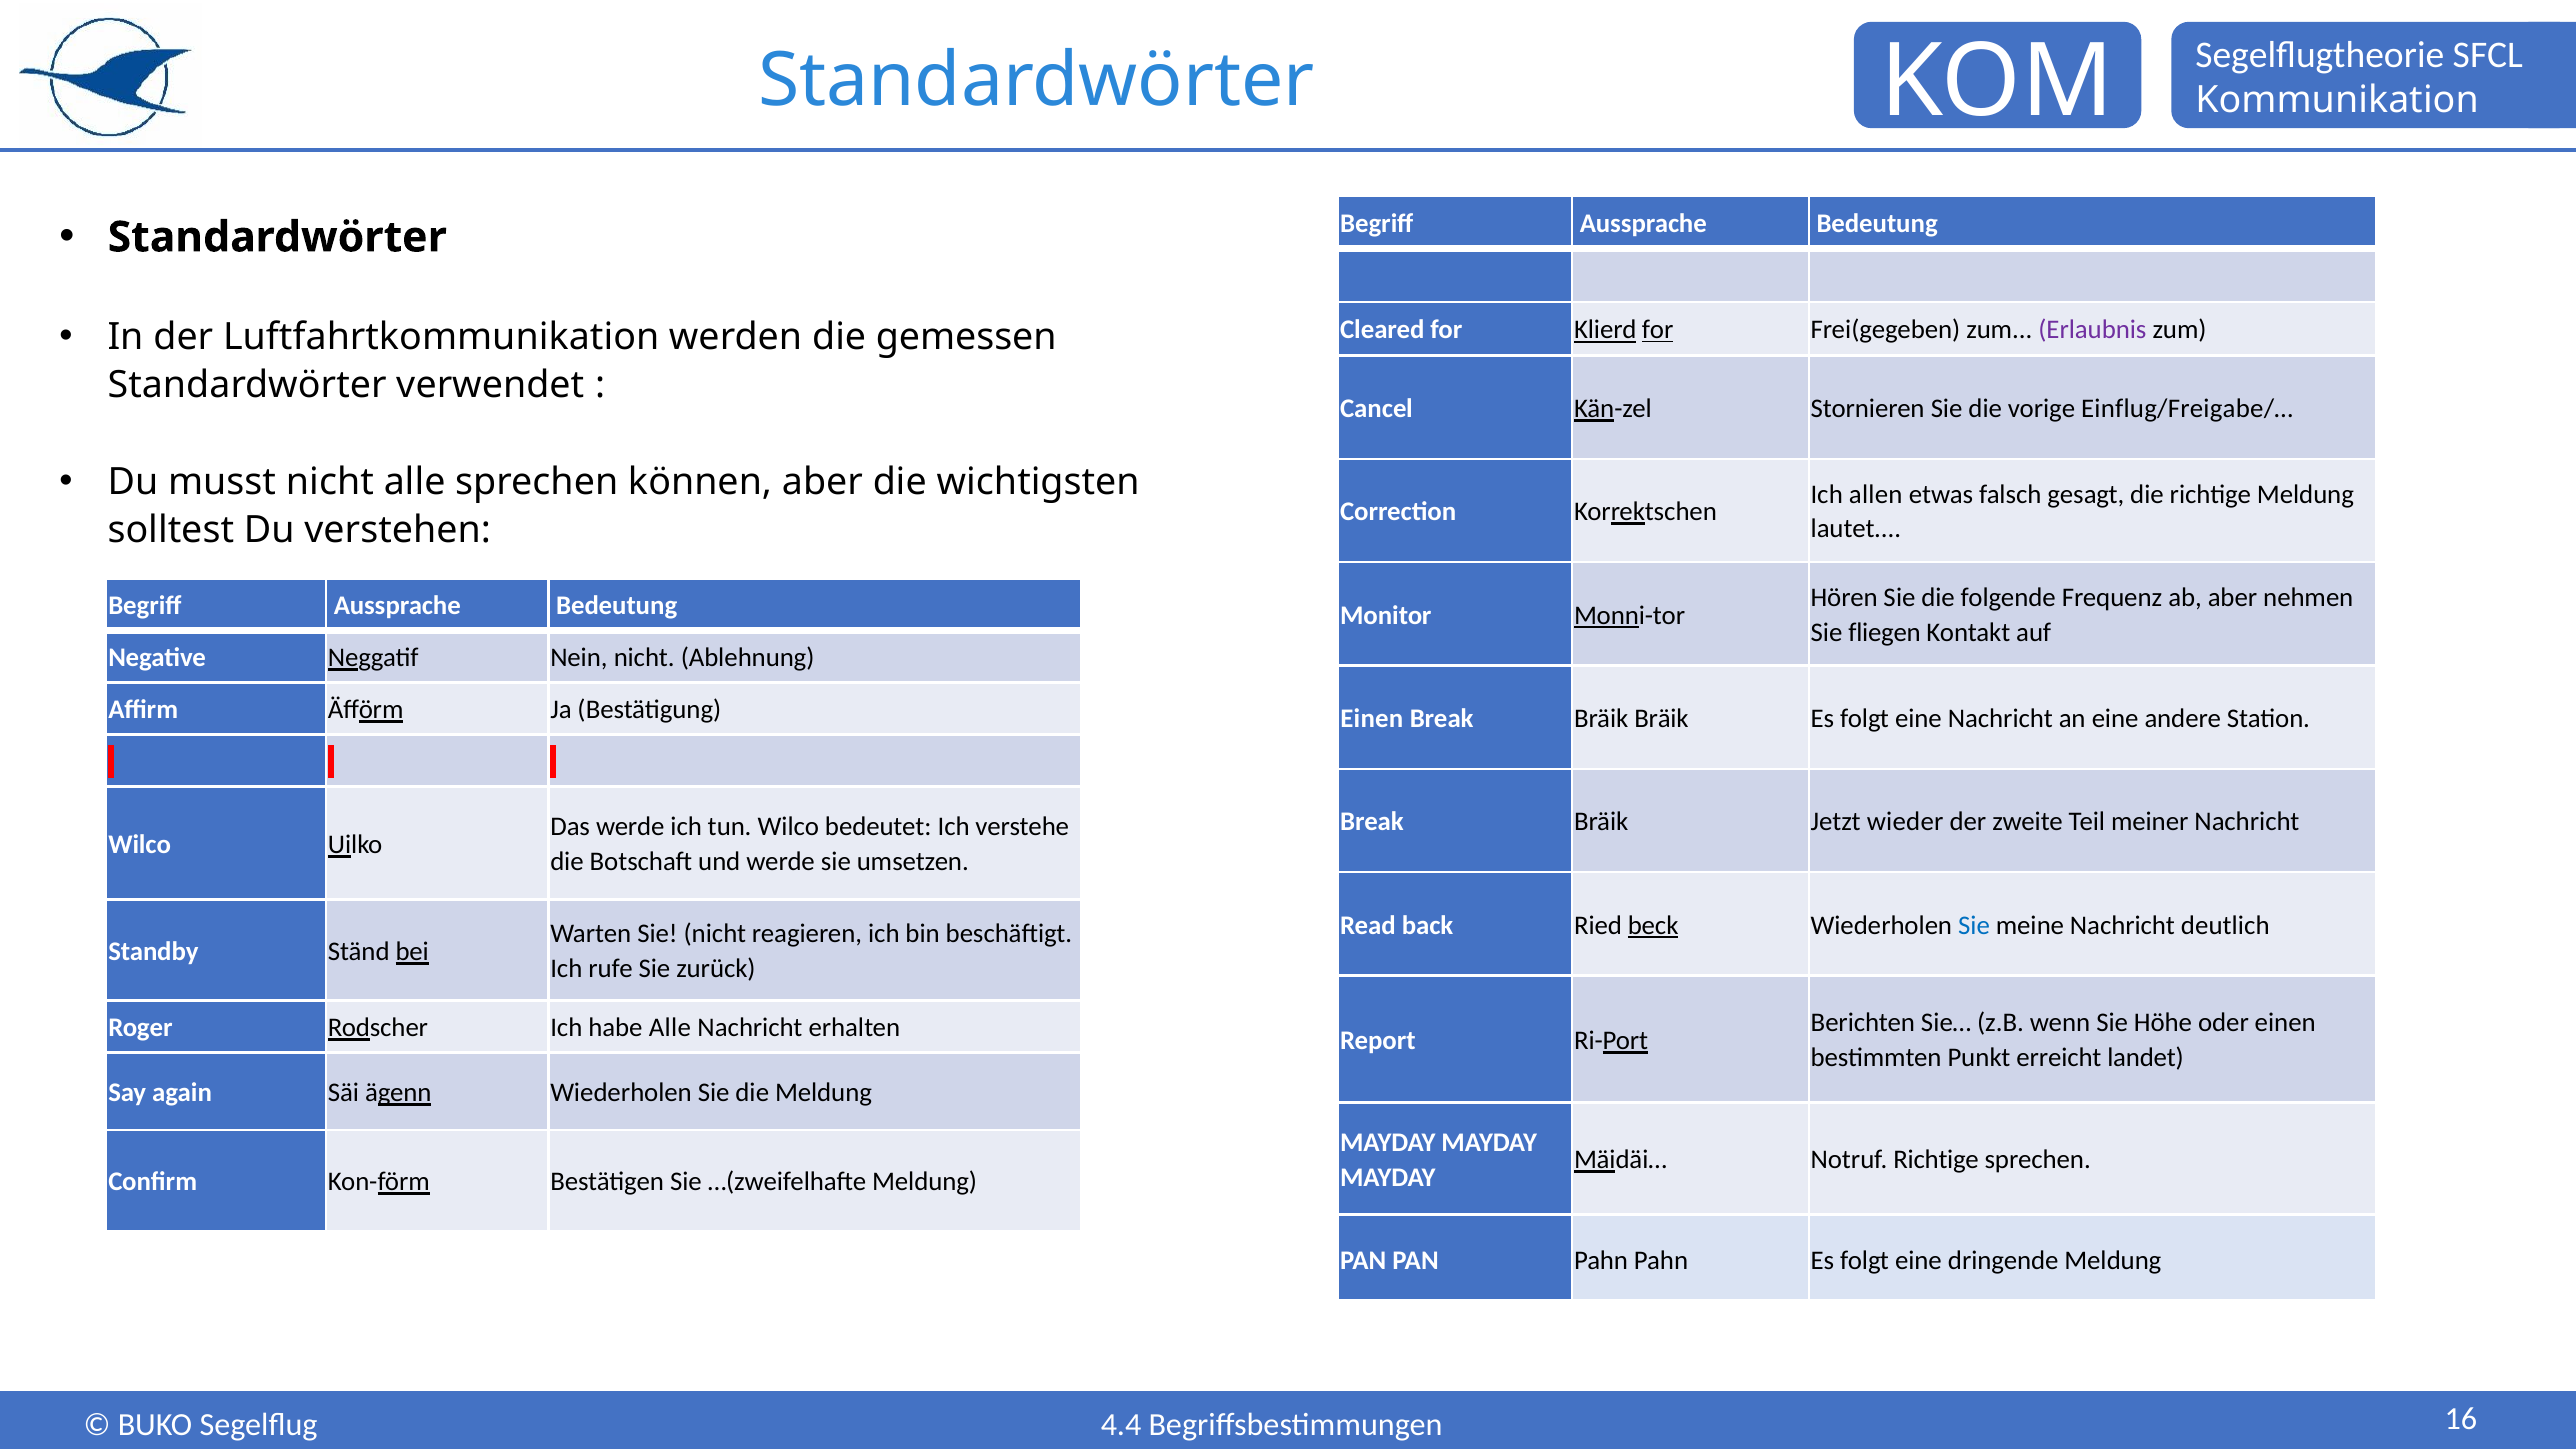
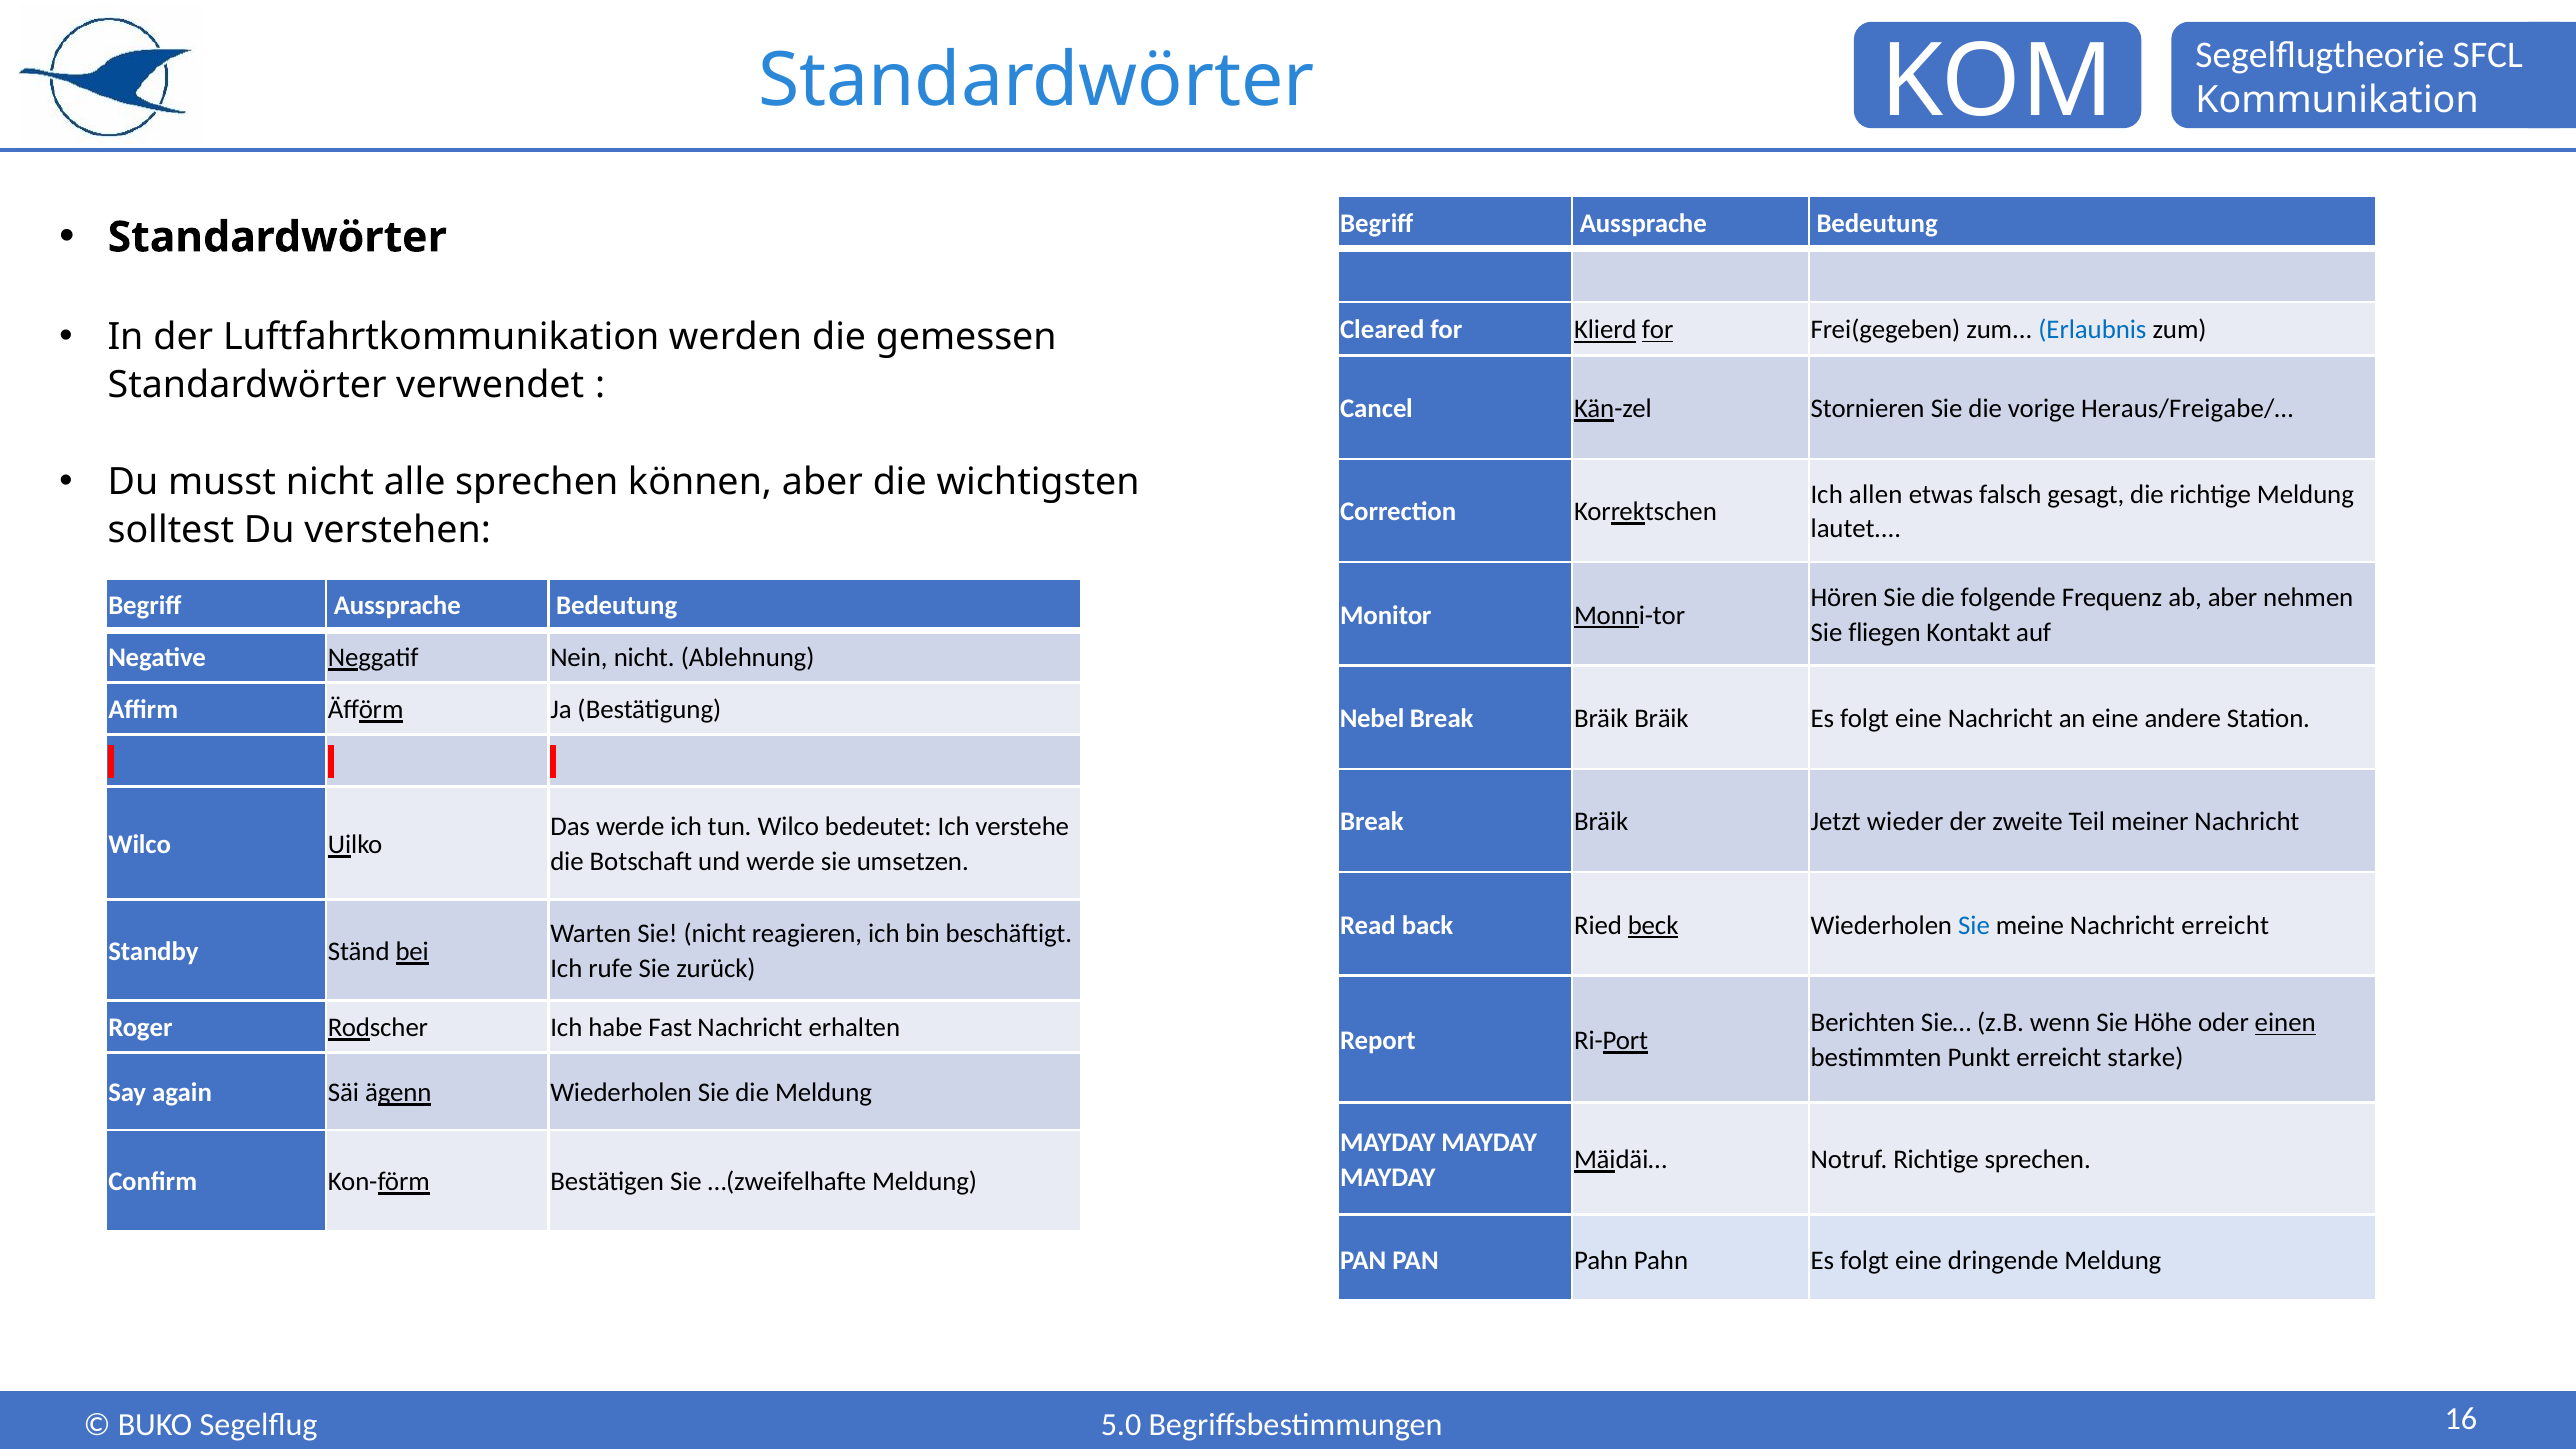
Erlaubnis colour: purple -> blue
Einflug/Freigabe/…: Einflug/Freigabe/… -> Heraus/Freigabe/…
Einen at (1372, 719): Einen -> Nebel
Nachricht deutlich: deutlich -> erreicht
einen at (2285, 1023) underline: none -> present
habe Alle: Alle -> Fast
landet: landet -> starke
4.4: 4.4 -> 5.0
